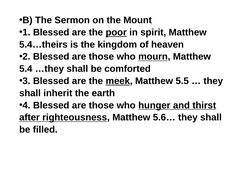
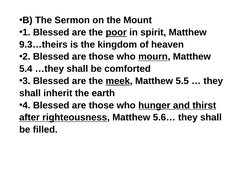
5.4…theirs: 5.4…theirs -> 9.3…theirs
